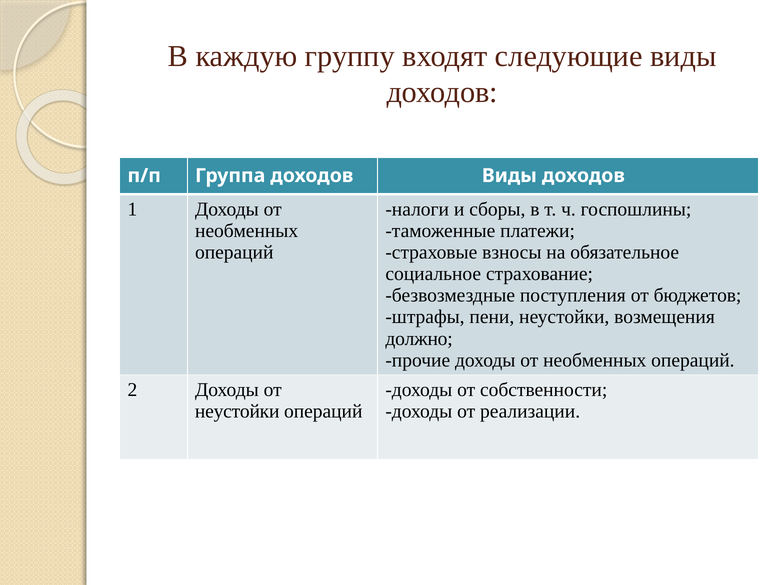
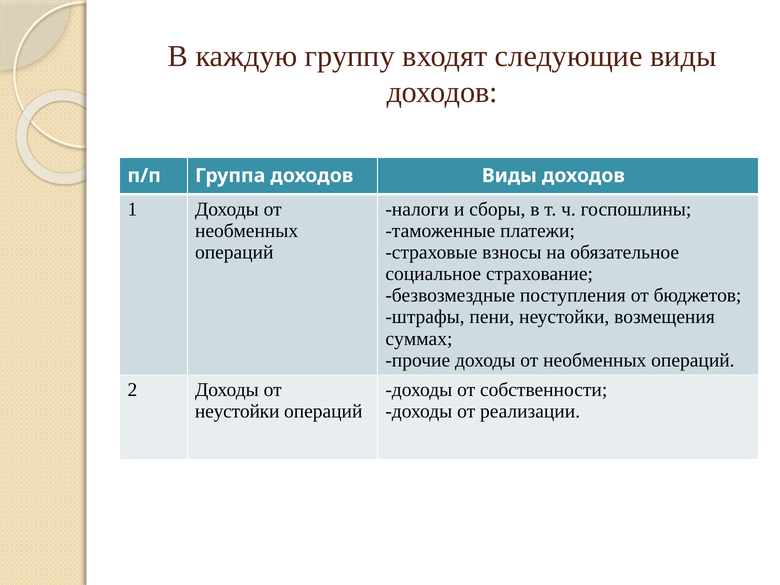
должно: должно -> суммах
